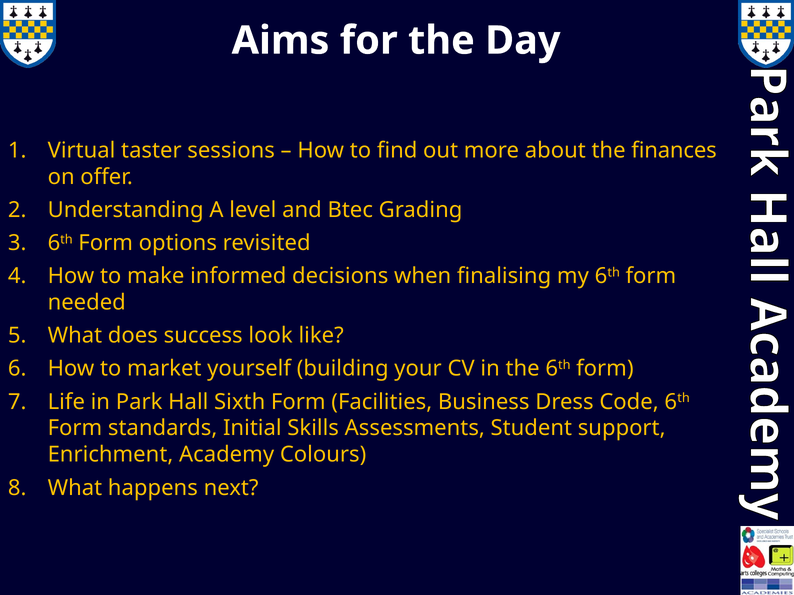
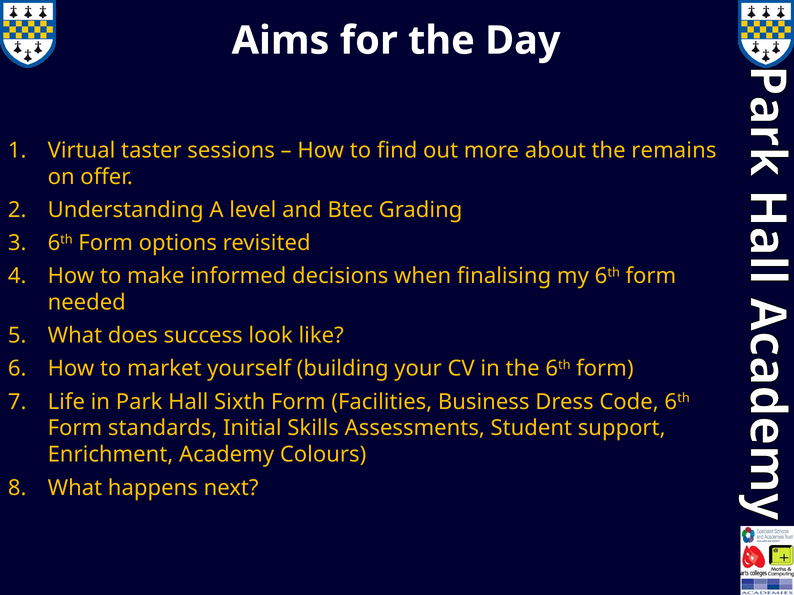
finances: finances -> remains
